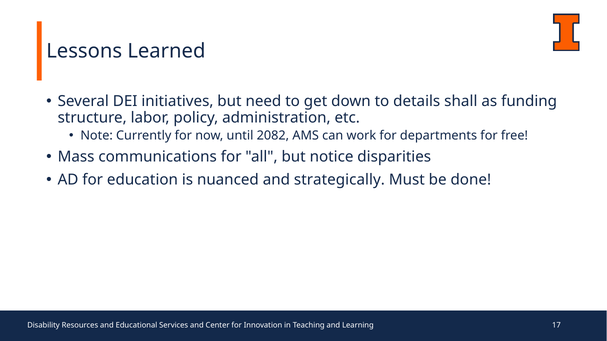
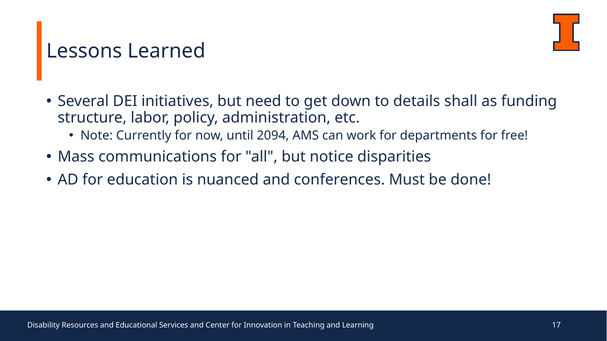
2082: 2082 -> 2094
strategically: strategically -> conferences
